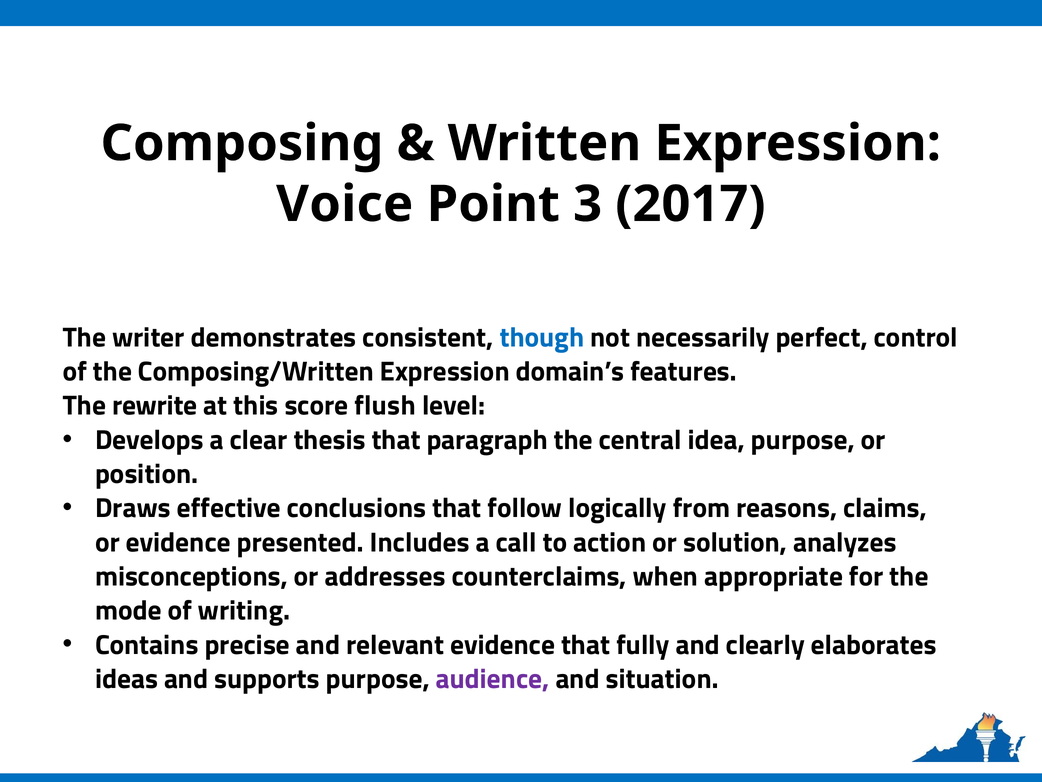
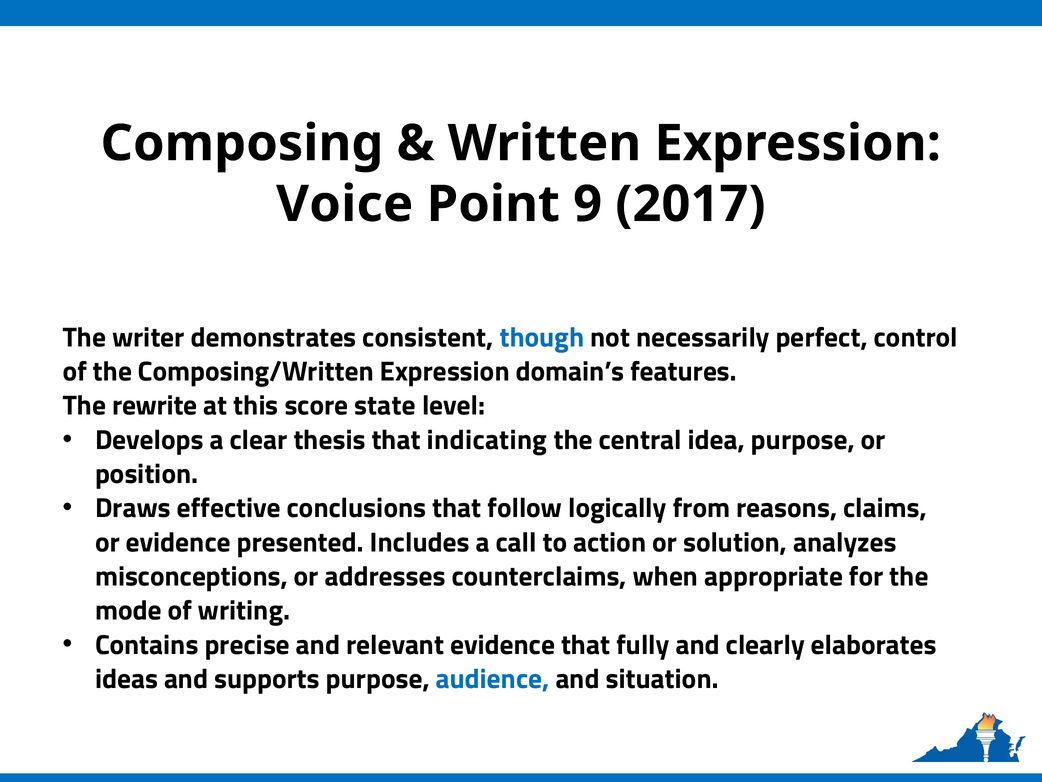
3: 3 -> 9
flush: flush -> state
paragraph: paragraph -> indicating
audience colour: purple -> blue
